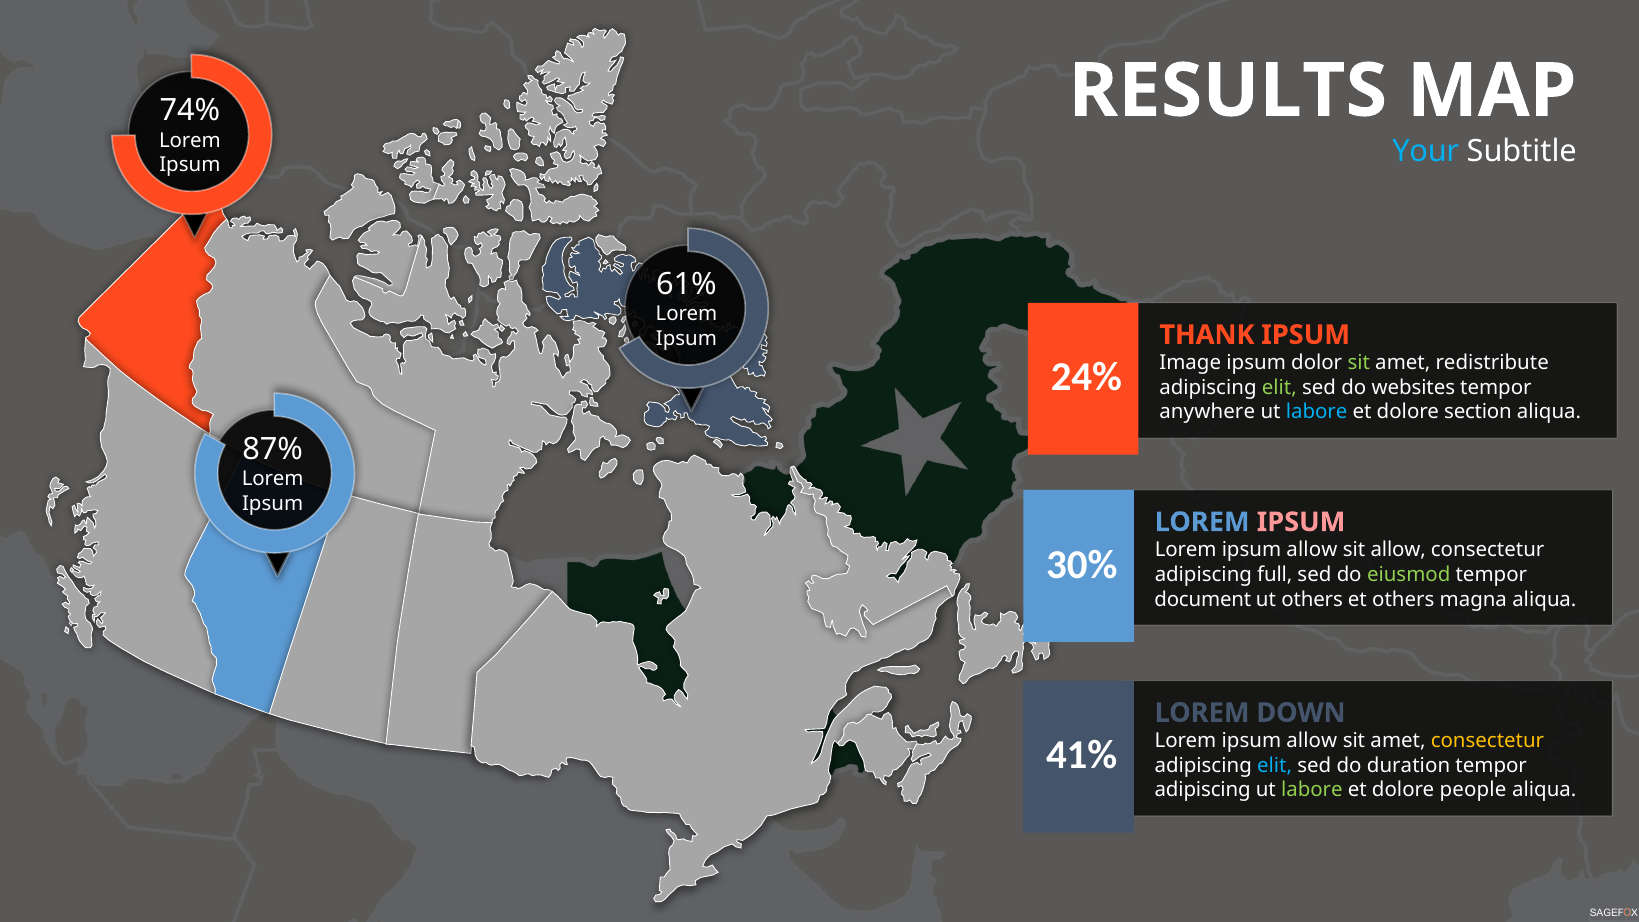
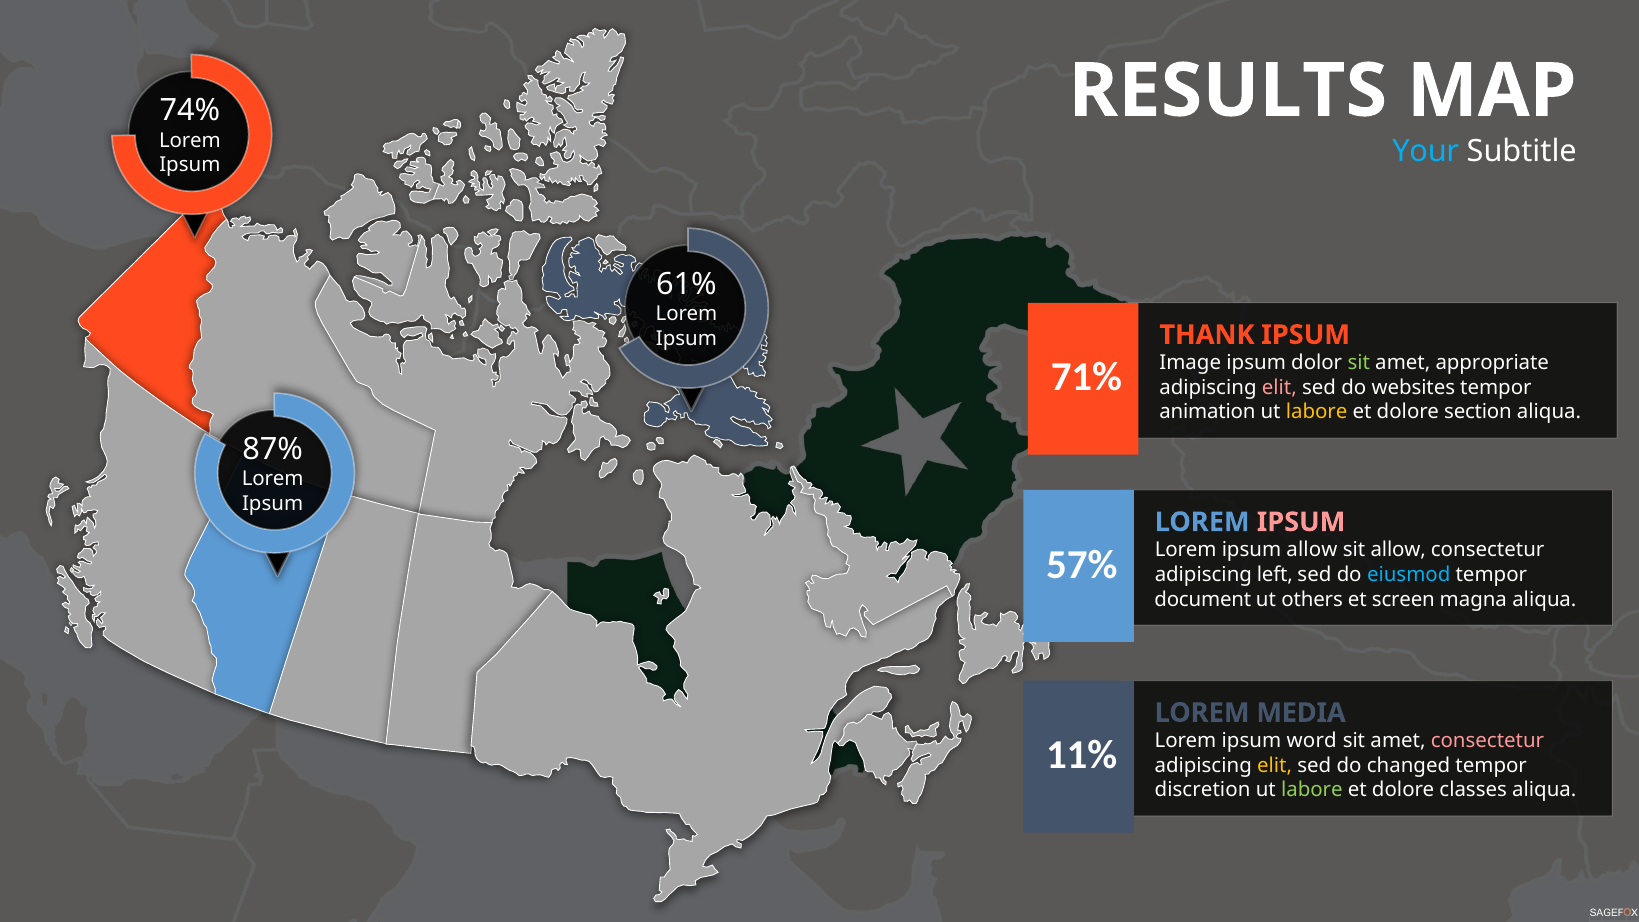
redistribute: redistribute -> appropriate
24%: 24% -> 71%
elit at (1279, 388) colour: light green -> pink
anywhere: anywhere -> animation
labore at (1317, 412) colour: light blue -> yellow
30%: 30% -> 57%
full: full -> left
eiusmod colour: light green -> light blue
et others: others -> screen
DOWN: DOWN -> MEDIA
allow at (1312, 741): allow -> word
consectetur at (1487, 741) colour: yellow -> pink
41%: 41% -> 11%
elit at (1275, 766) colour: light blue -> yellow
duration: duration -> changed
adipiscing at (1203, 790): adipiscing -> discretion
people: people -> classes
